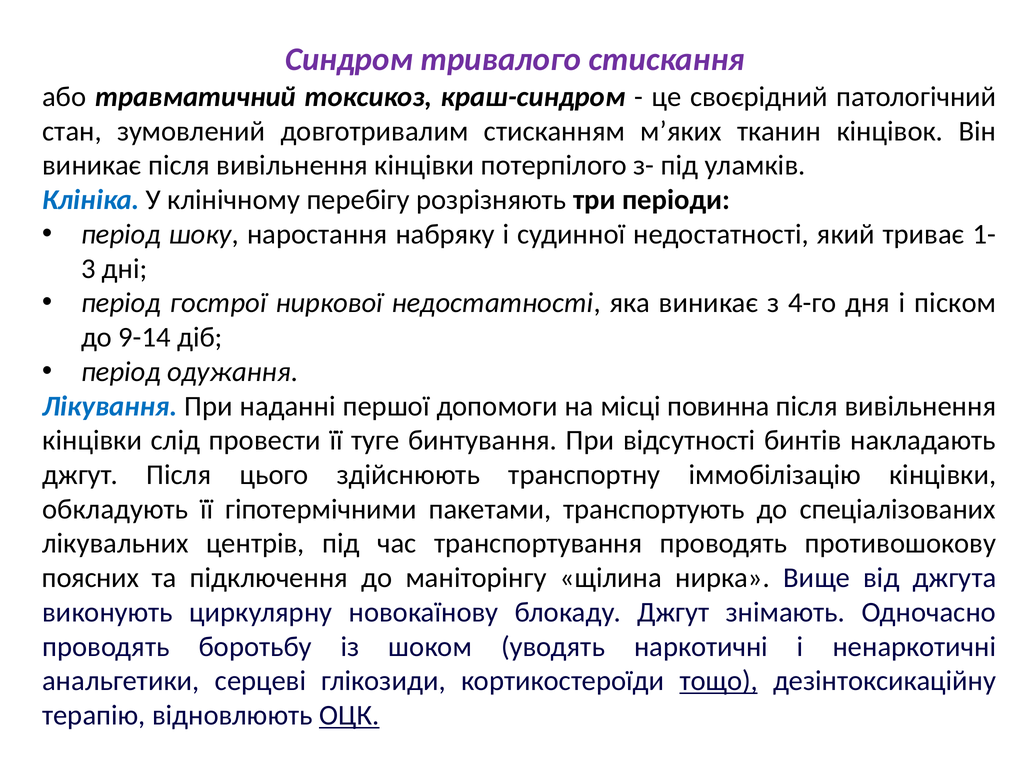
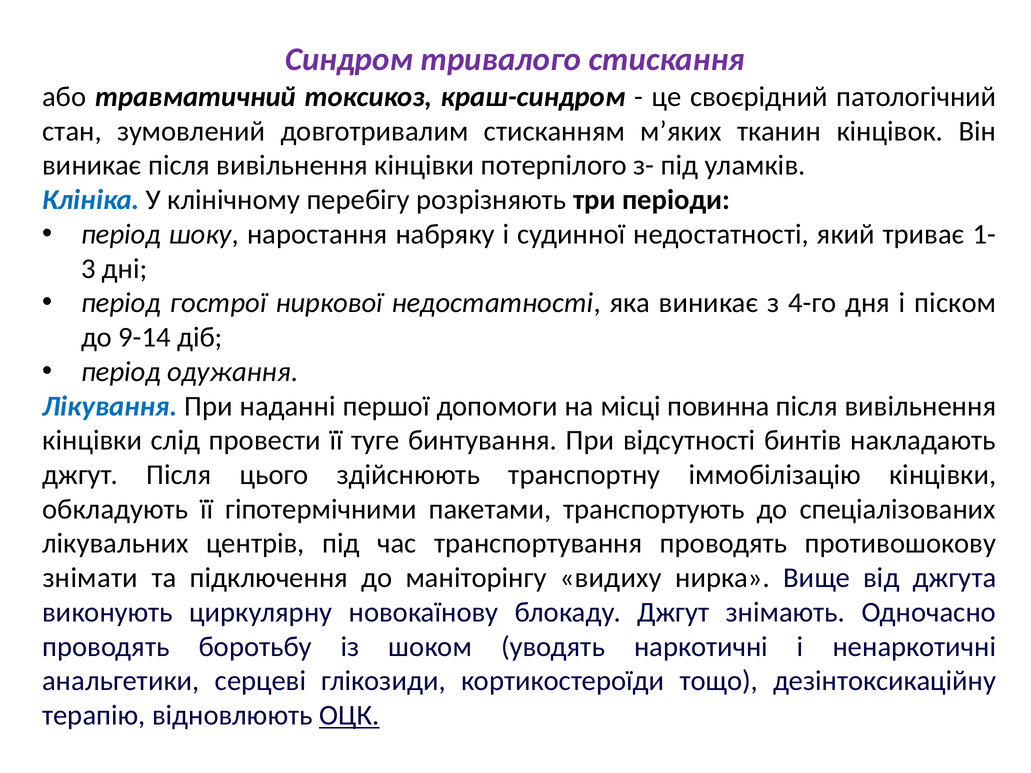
поясних: поясних -> знімати
щілина: щілина -> видиху
тощо underline: present -> none
